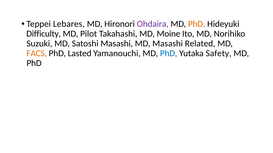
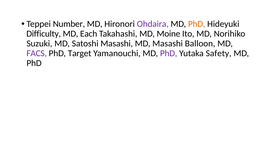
Lebares: Lebares -> Number
Pilot: Pilot -> Each
Related: Related -> Balloon
FACS colour: orange -> purple
Lasted: Lasted -> Target
PhD at (169, 54) colour: blue -> purple
